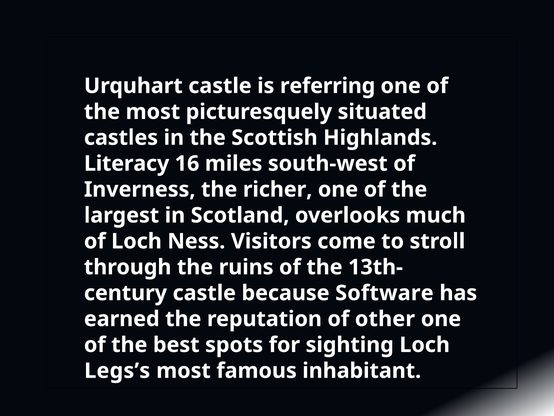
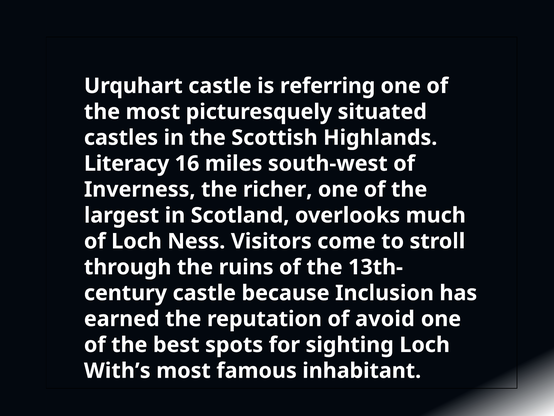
Software: Software -> Inclusion
other: other -> avoid
Legs’s: Legs’s -> With’s
